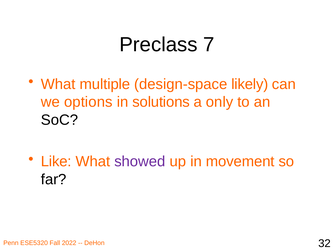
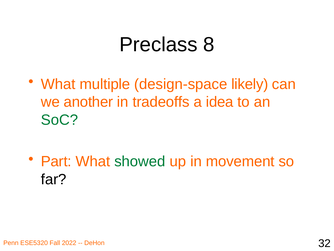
7: 7 -> 8
options: options -> another
solutions: solutions -> tradeoffs
only: only -> idea
SoC colour: black -> green
Like: Like -> Part
showed colour: purple -> green
